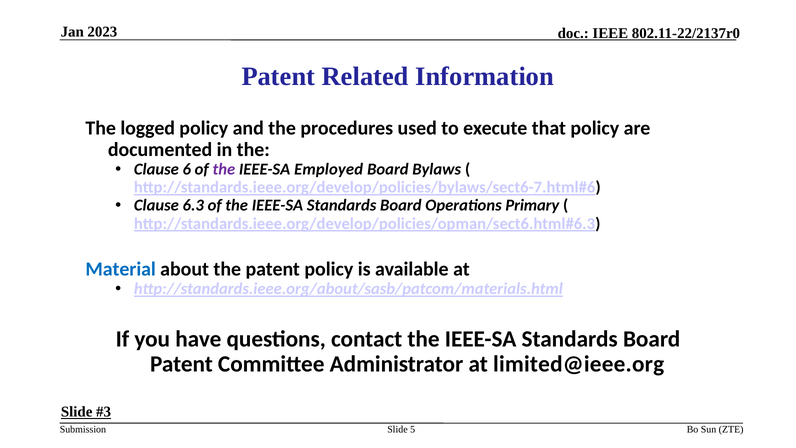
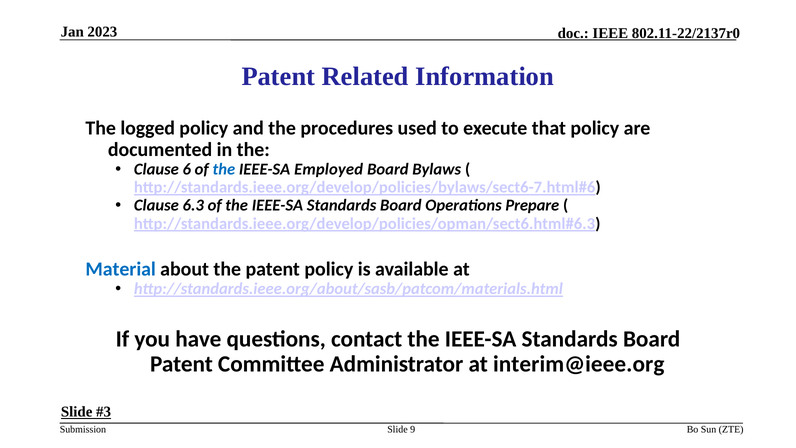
the at (224, 169) colour: purple -> blue
Primary: Primary -> Prepare
limited@ieee.org: limited@ieee.org -> interim@ieee.org
5: 5 -> 9
